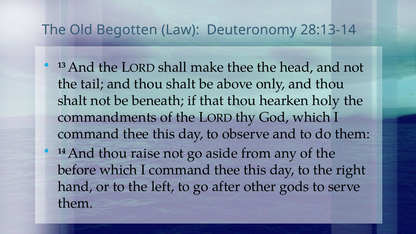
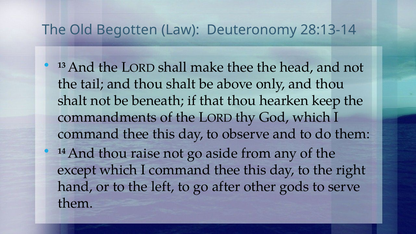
holy: holy -> keep
before: before -> except
